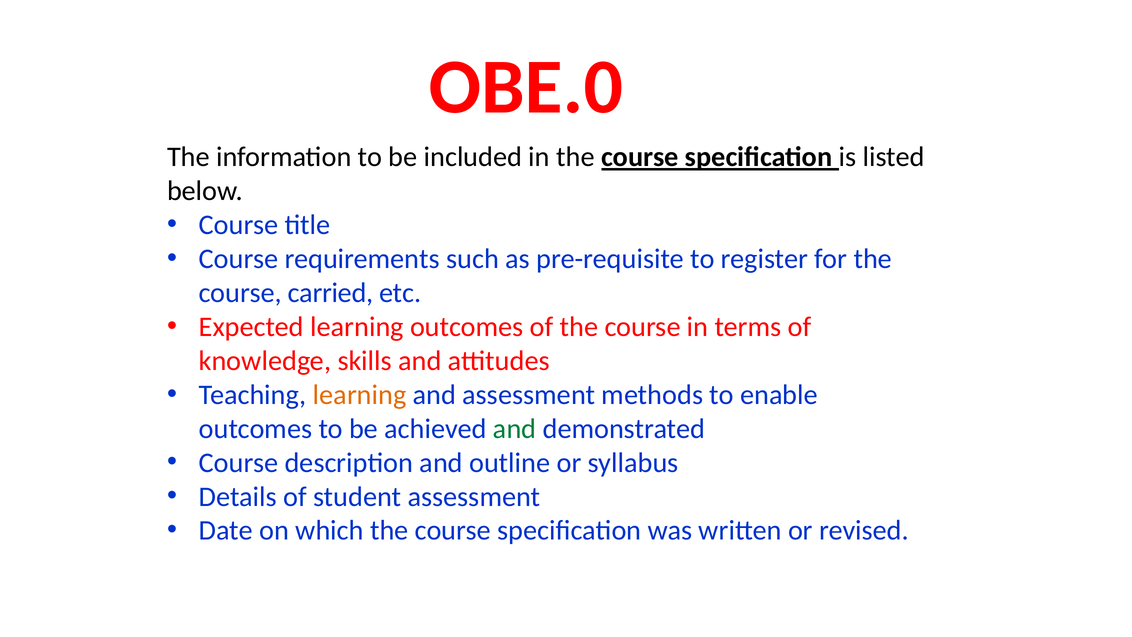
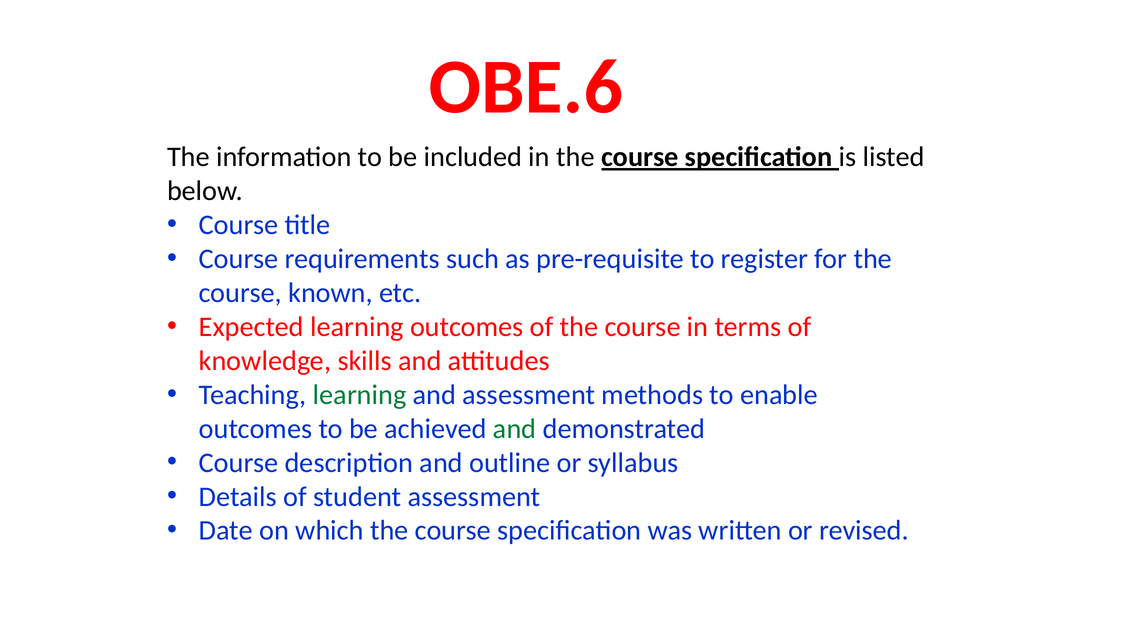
OBE.0: OBE.0 -> OBE.6
carried: carried -> known
learning at (360, 395) colour: orange -> green
